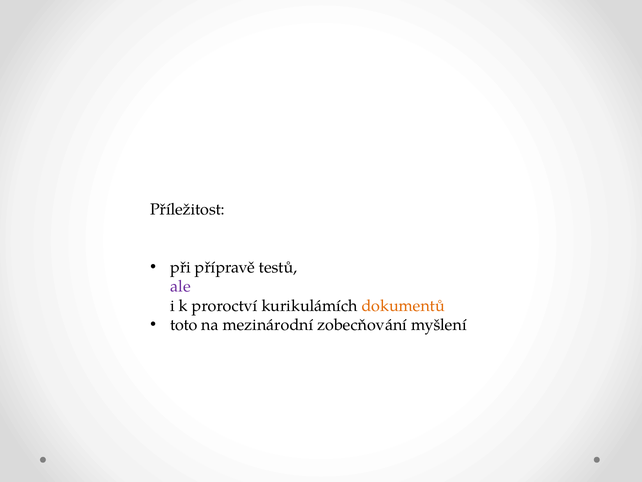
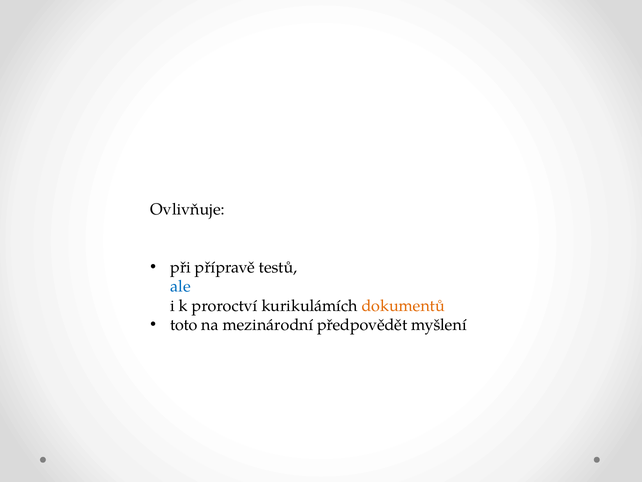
Příležitost: Příležitost -> Ovlivňuje
ale colour: purple -> blue
zobecňování: zobecňování -> předpovědět
